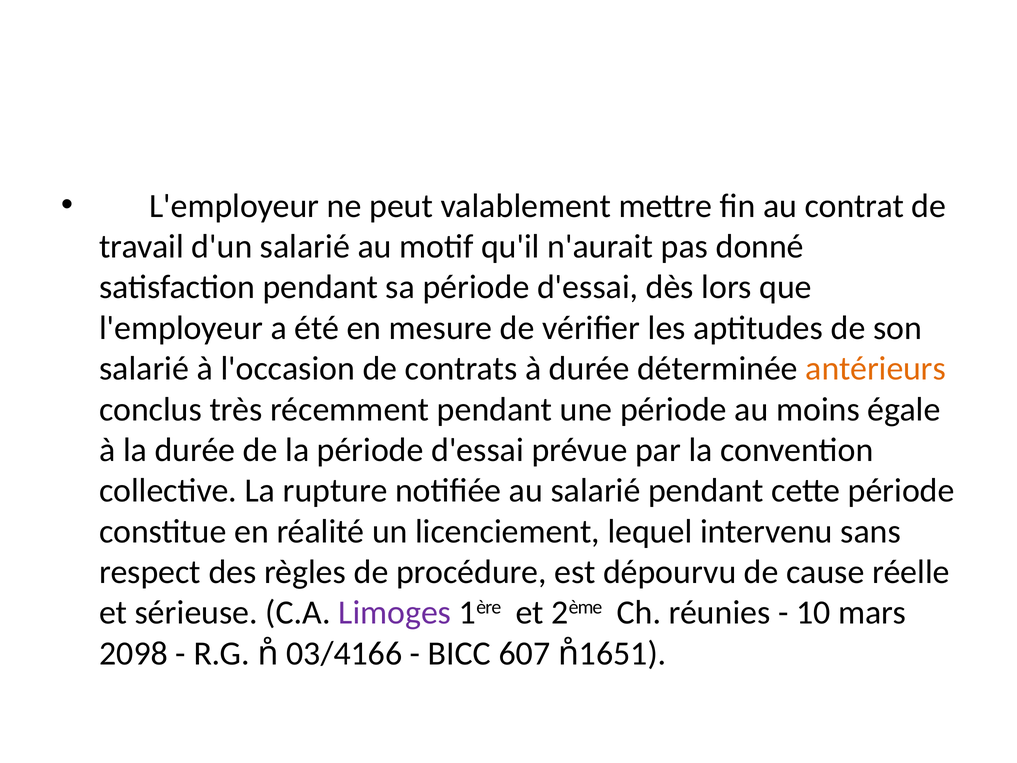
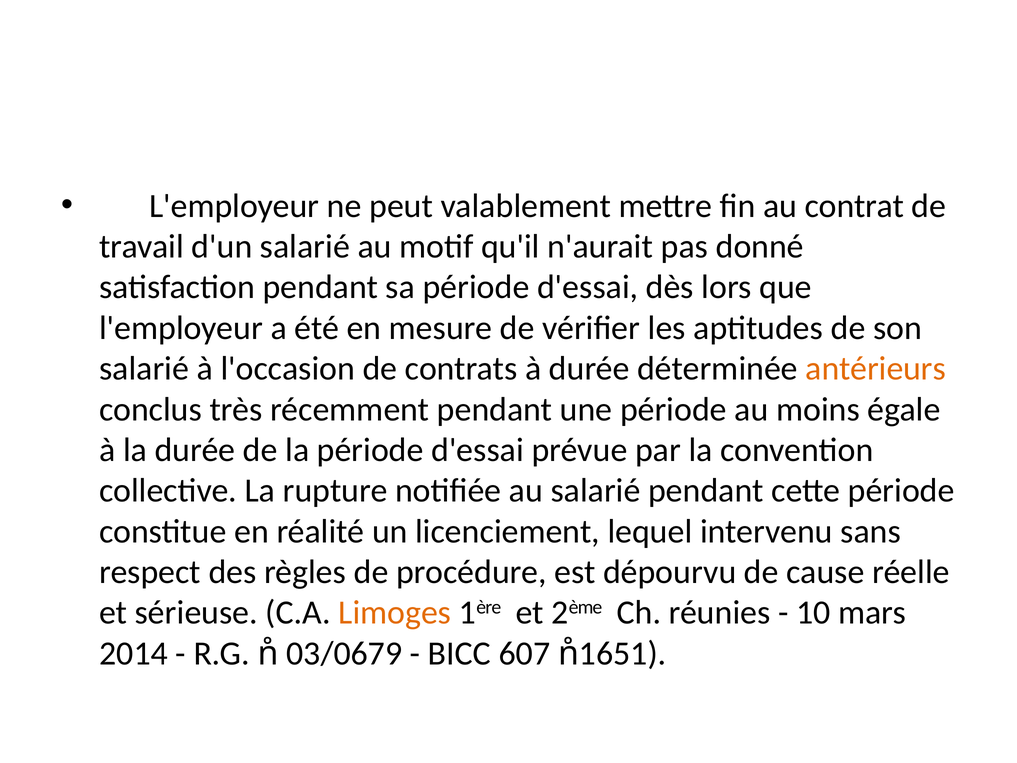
Limoges colour: purple -> orange
2098: 2098 -> 2014
03/4166: 03/4166 -> 03/0679
